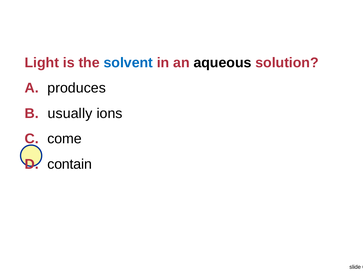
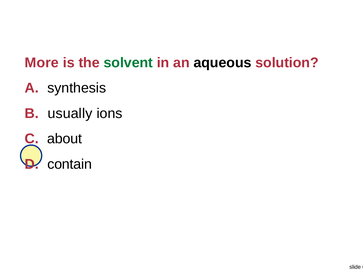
Light: Light -> More
solvent colour: blue -> green
produces: produces -> synthesis
come: come -> about
